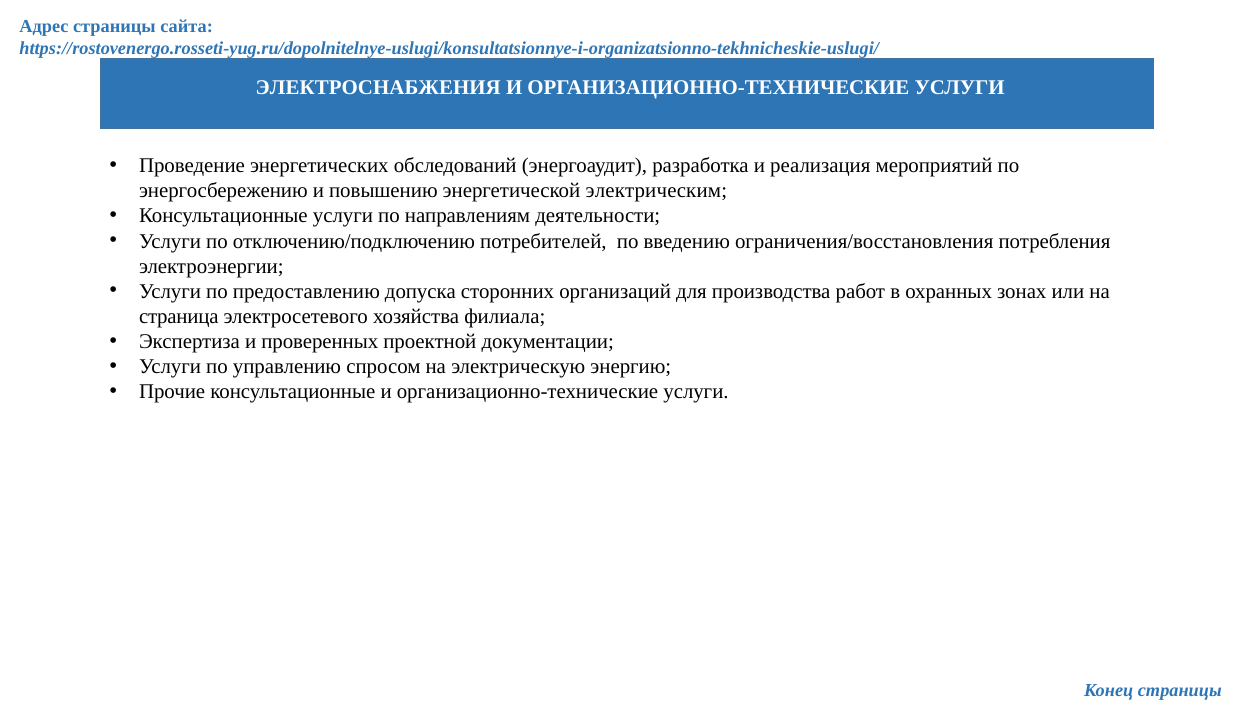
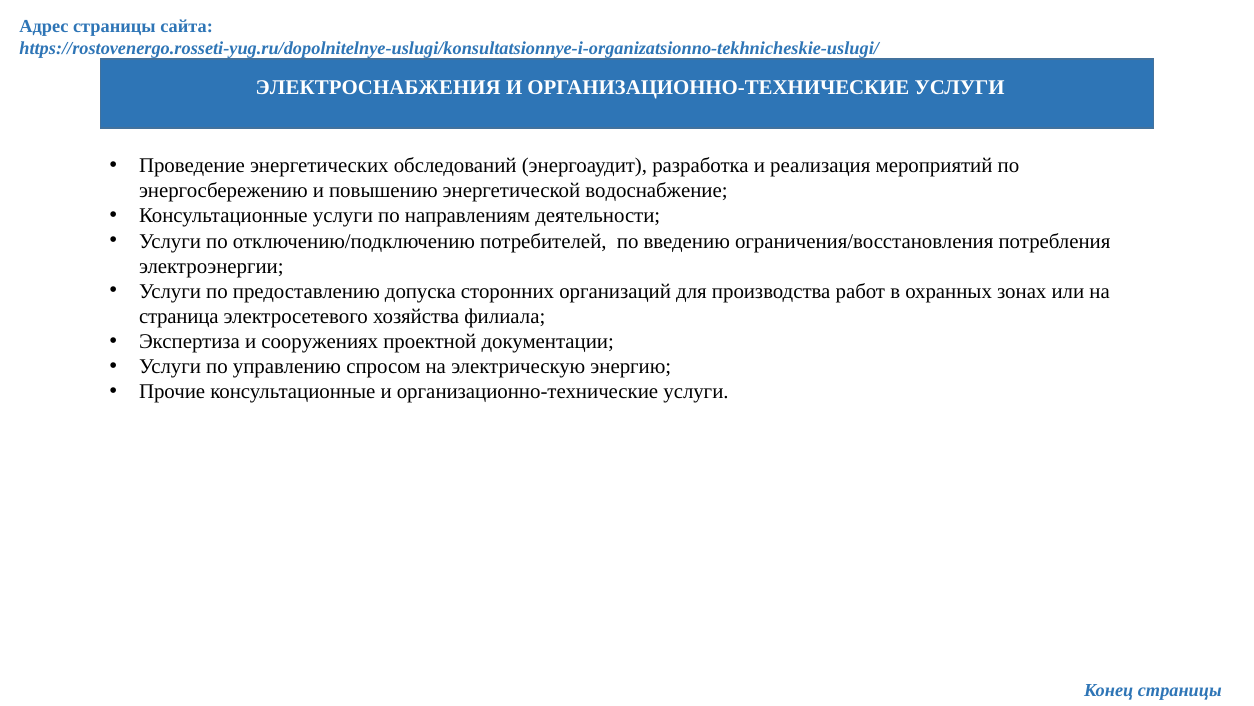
электрическим: электрическим -> водоснабжение
проверенных: проверенных -> сооружениях
